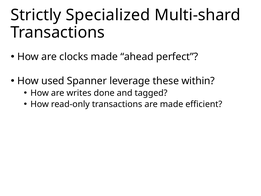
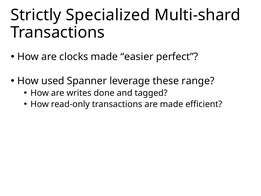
ahead: ahead -> easier
within: within -> range
